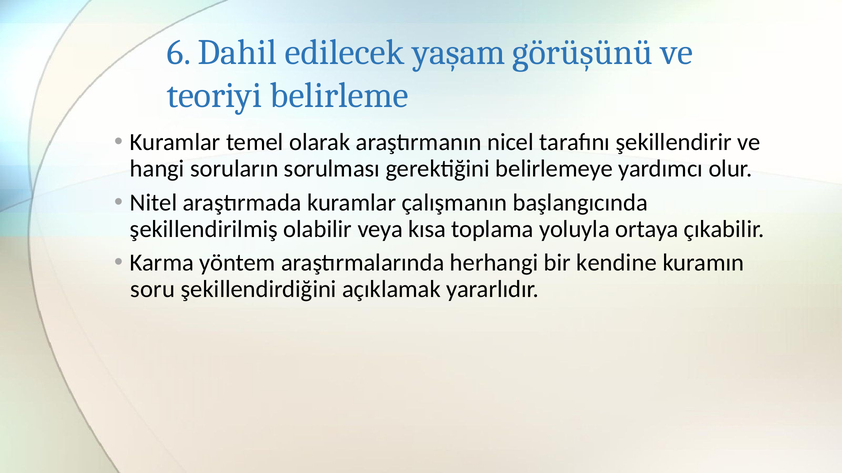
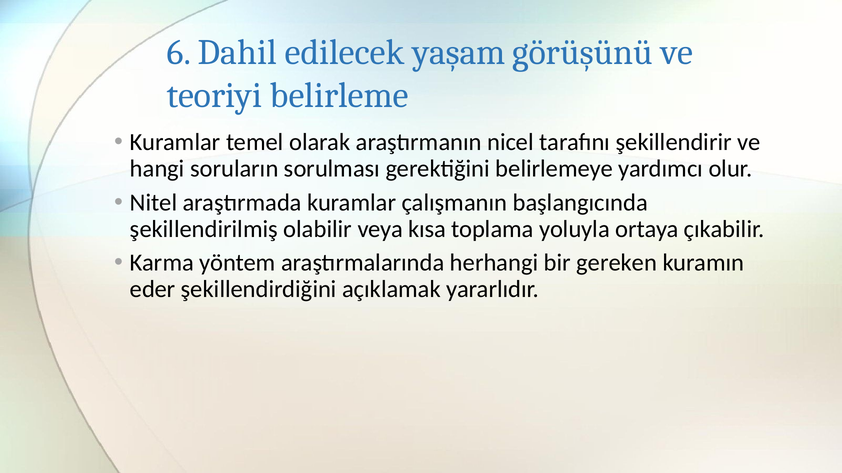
kendine: kendine -> gereken
soru: soru -> eder
